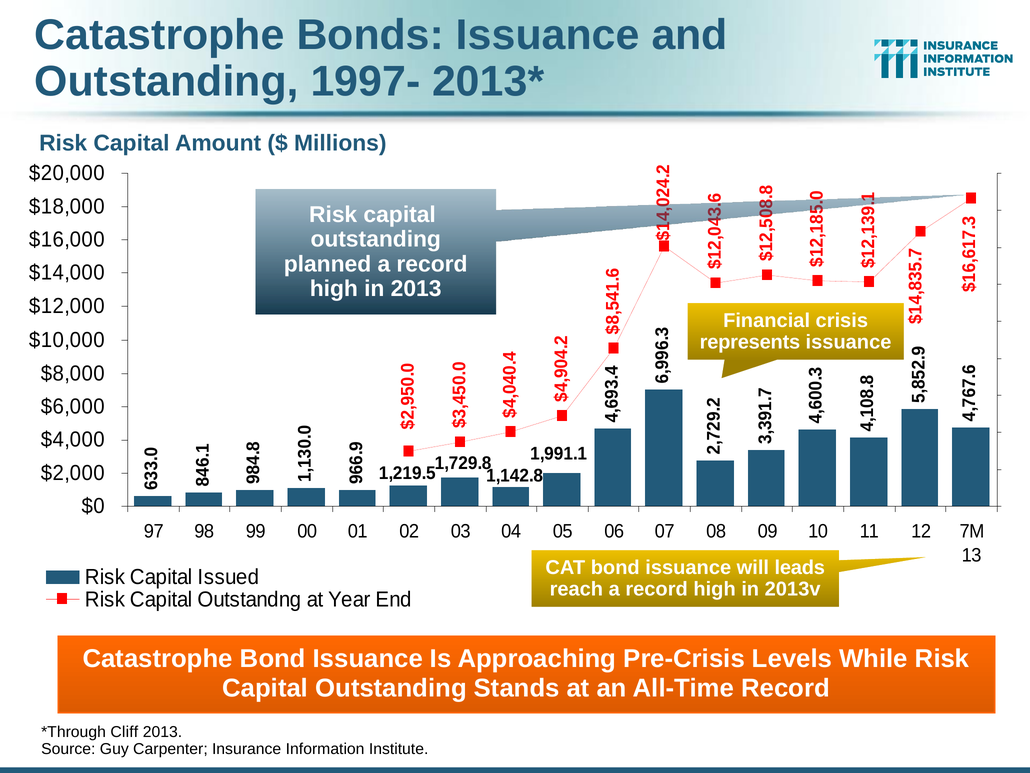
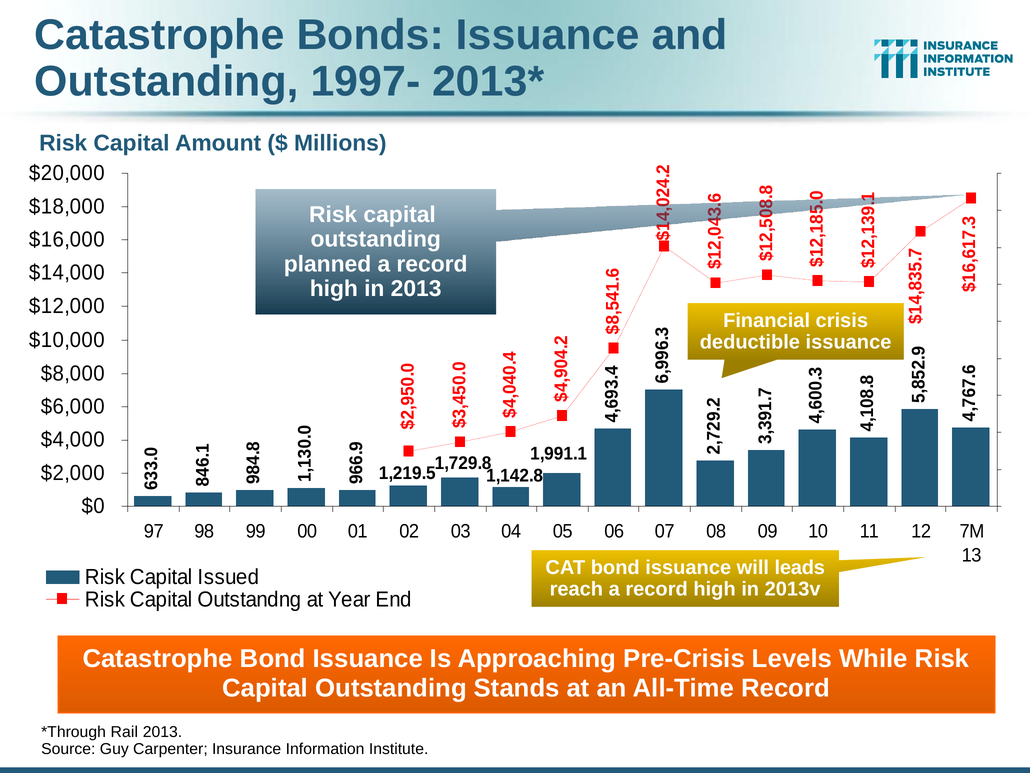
represents: represents -> deductible
Cliff: Cliff -> Rail
